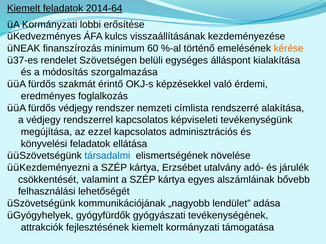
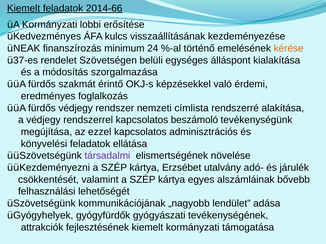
2014-64: 2014-64 -> 2014-66
60: 60 -> 24
képviseleti: képviseleti -> beszámoló
társadalmi colour: blue -> purple
